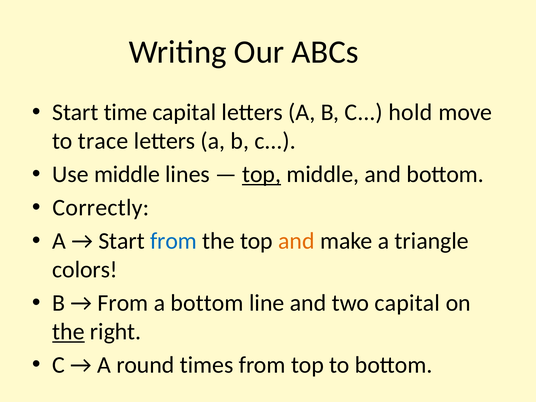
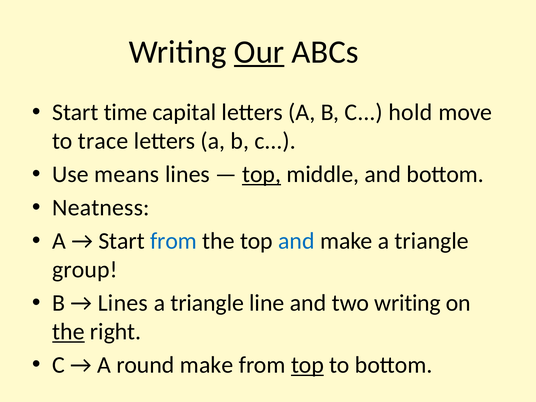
Our underline: none -> present
Use middle: middle -> means
Correctly: Correctly -> Neatness
and at (296, 241) colour: orange -> blue
colors: colors -> group
From at (123, 303): From -> Lines
bottom at (207, 303): bottom -> triangle
two capital: capital -> writing
round times: times -> make
top at (307, 365) underline: none -> present
